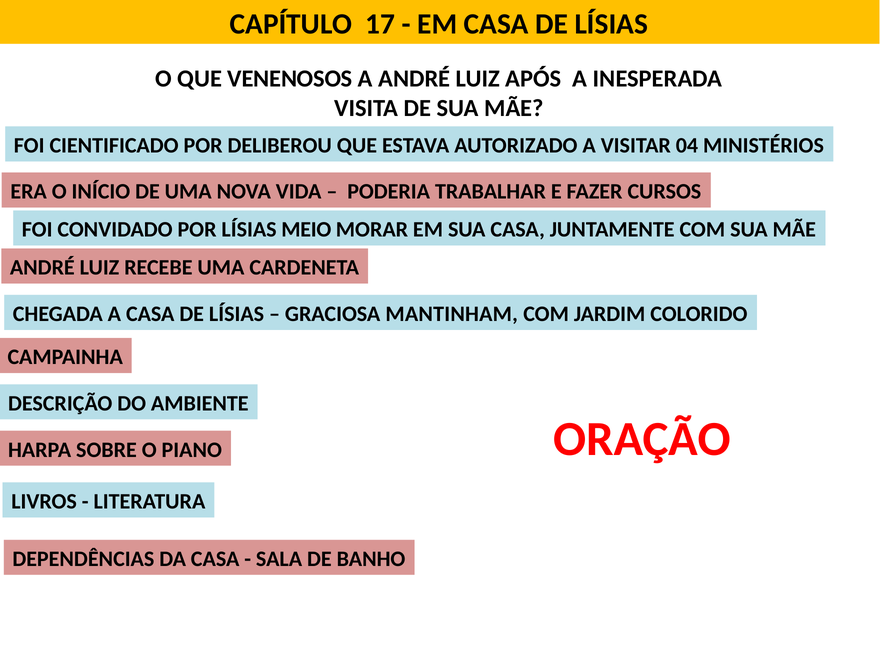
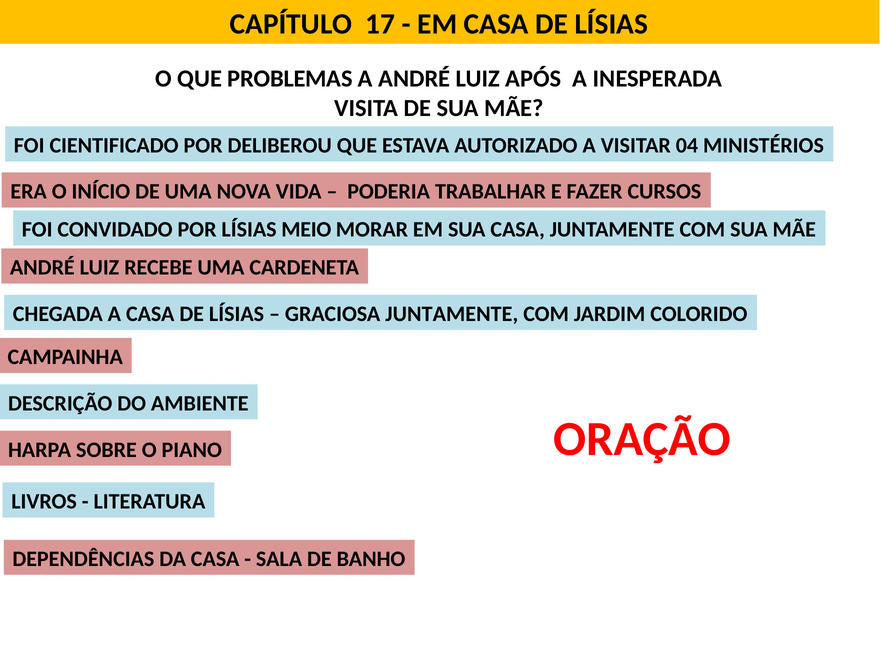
VENENOSOS: VENENOSOS -> PROBLEMAS
GRACIOSA MANTINHAM: MANTINHAM -> JUNTAMENTE
